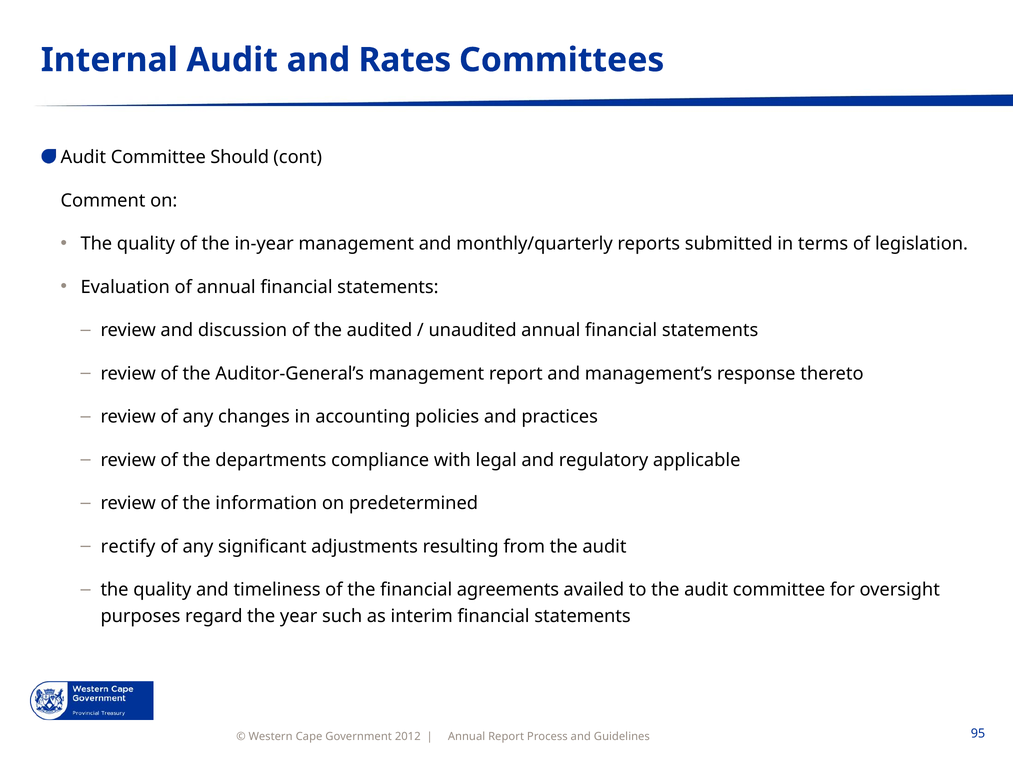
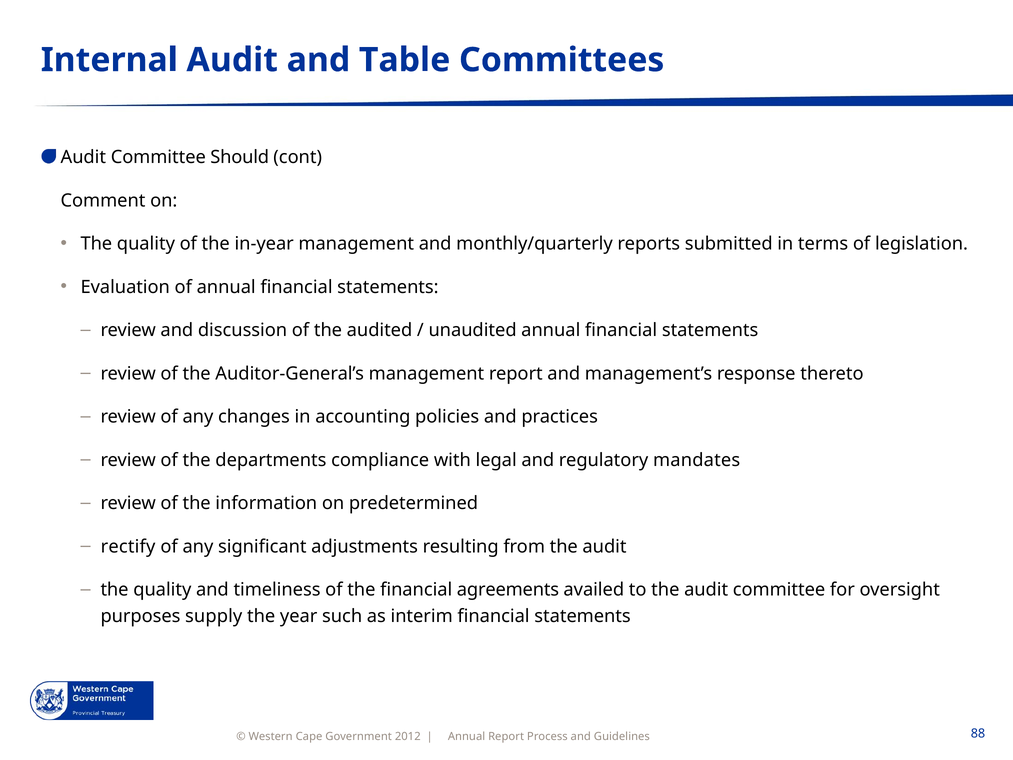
Rates: Rates -> Table
applicable: applicable -> mandates
regard: regard -> supply
95: 95 -> 88
